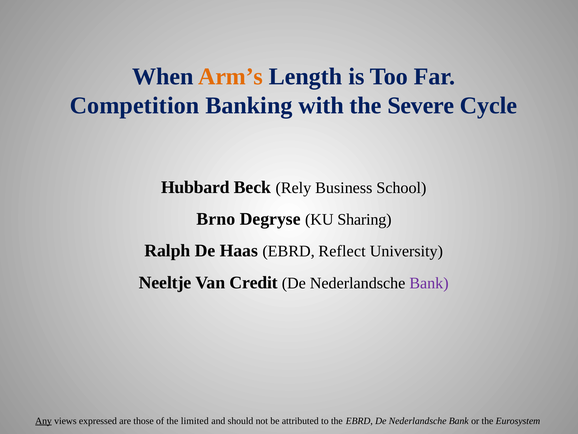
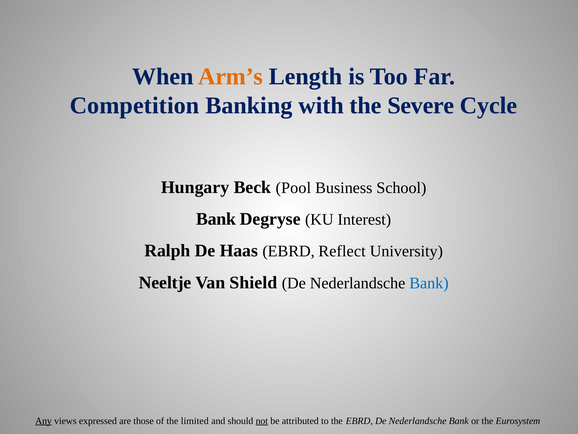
Hubbard: Hubbard -> Hungary
Rely: Rely -> Pool
Brno at (216, 219): Brno -> Bank
Sharing: Sharing -> Interest
Credit: Credit -> Shield
Bank at (429, 283) colour: purple -> blue
not underline: none -> present
